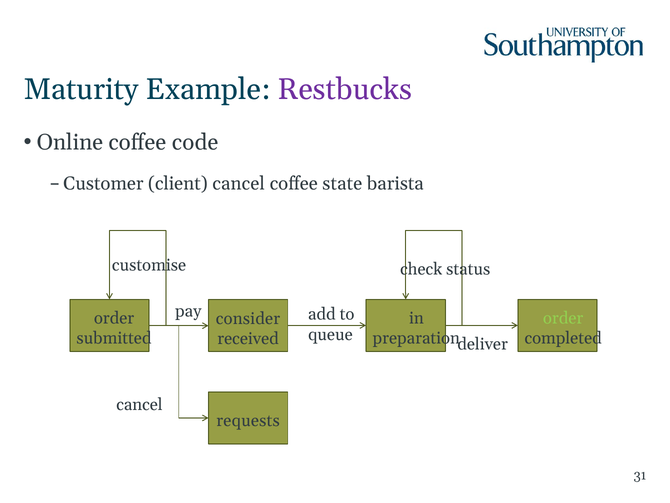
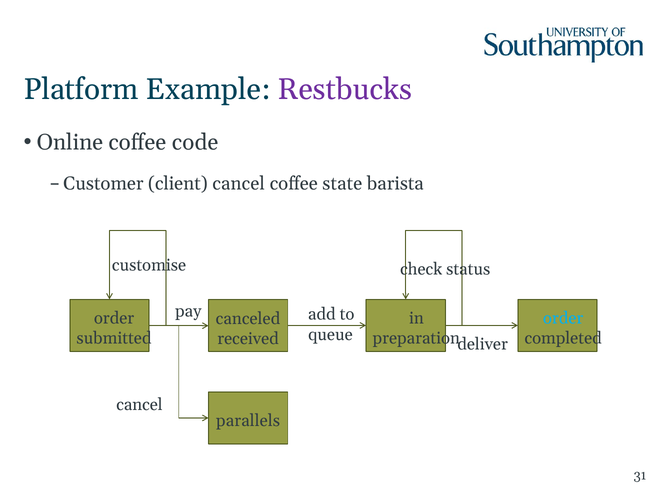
Maturity: Maturity -> Platform
order at (563, 318) colour: light green -> light blue
consider: consider -> canceled
requests: requests -> parallels
